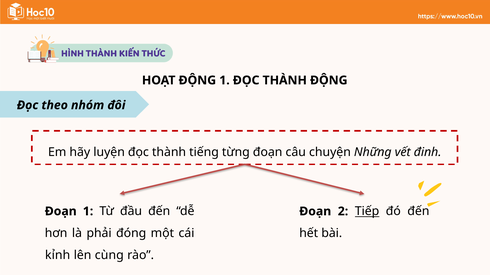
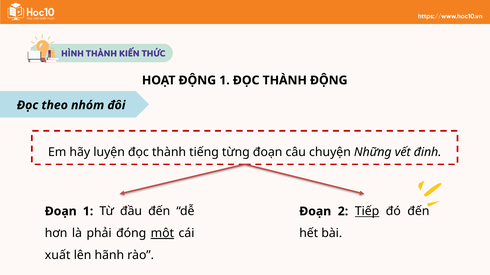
một underline: none -> present
kỉnh: kỉnh -> xuất
cùng: cùng -> hãnh
